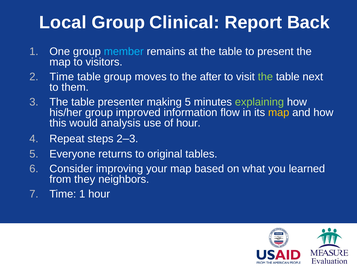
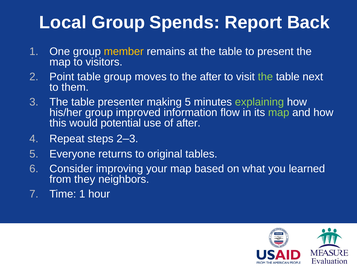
Clinical: Clinical -> Spends
member colour: light blue -> yellow
Time at (62, 77): Time -> Point
map at (279, 112) colour: yellow -> light green
analysis: analysis -> potential
of hour: hour -> after
